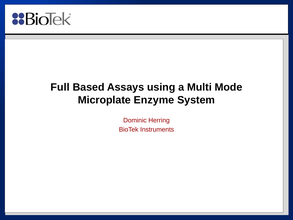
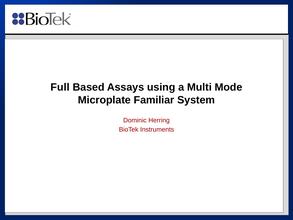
Enzyme: Enzyme -> Familiar
